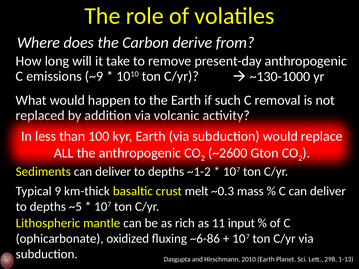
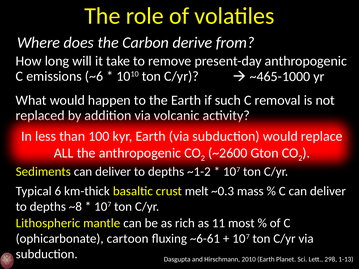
~9: ~9 -> ~6
~130-1000: ~130-1000 -> ~465-1000
9: 9 -> 6
~5: ~5 -> ~8
input: input -> most
oxidized: oxidized -> cartoon
~6-86: ~6-86 -> ~6-61
